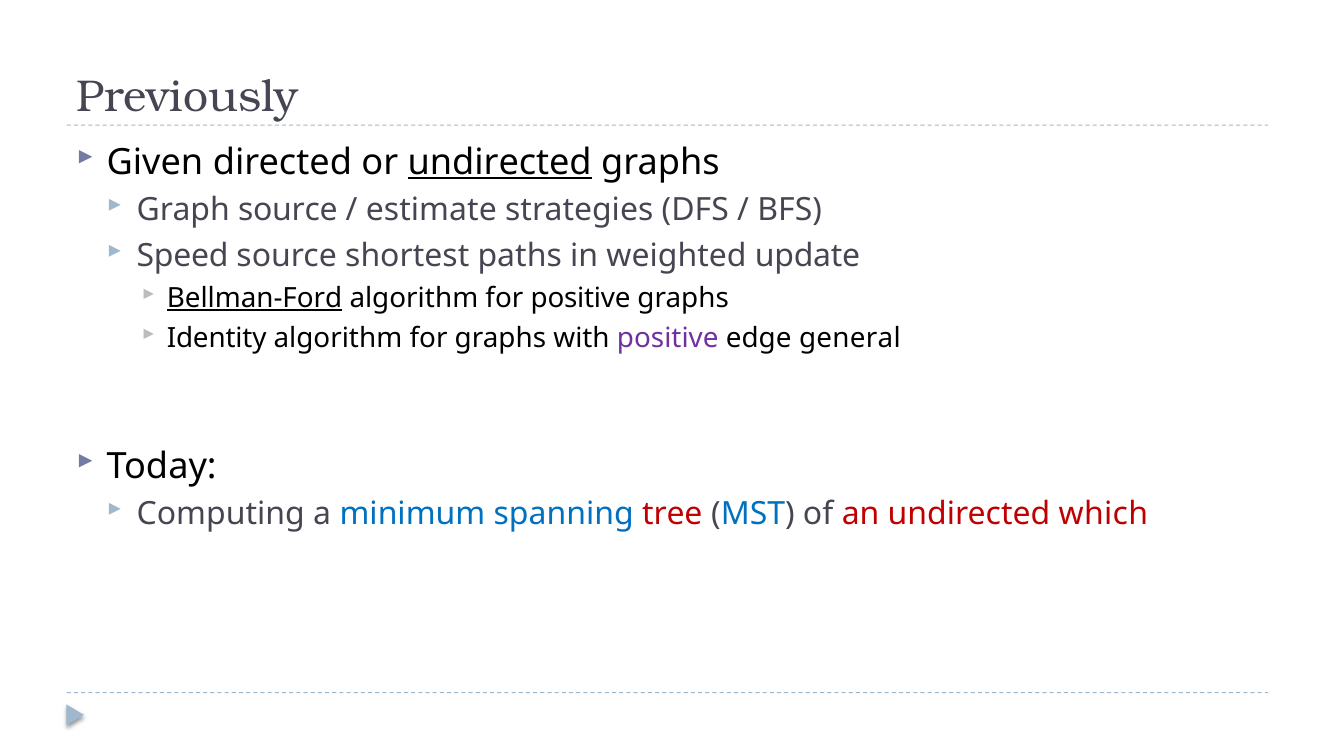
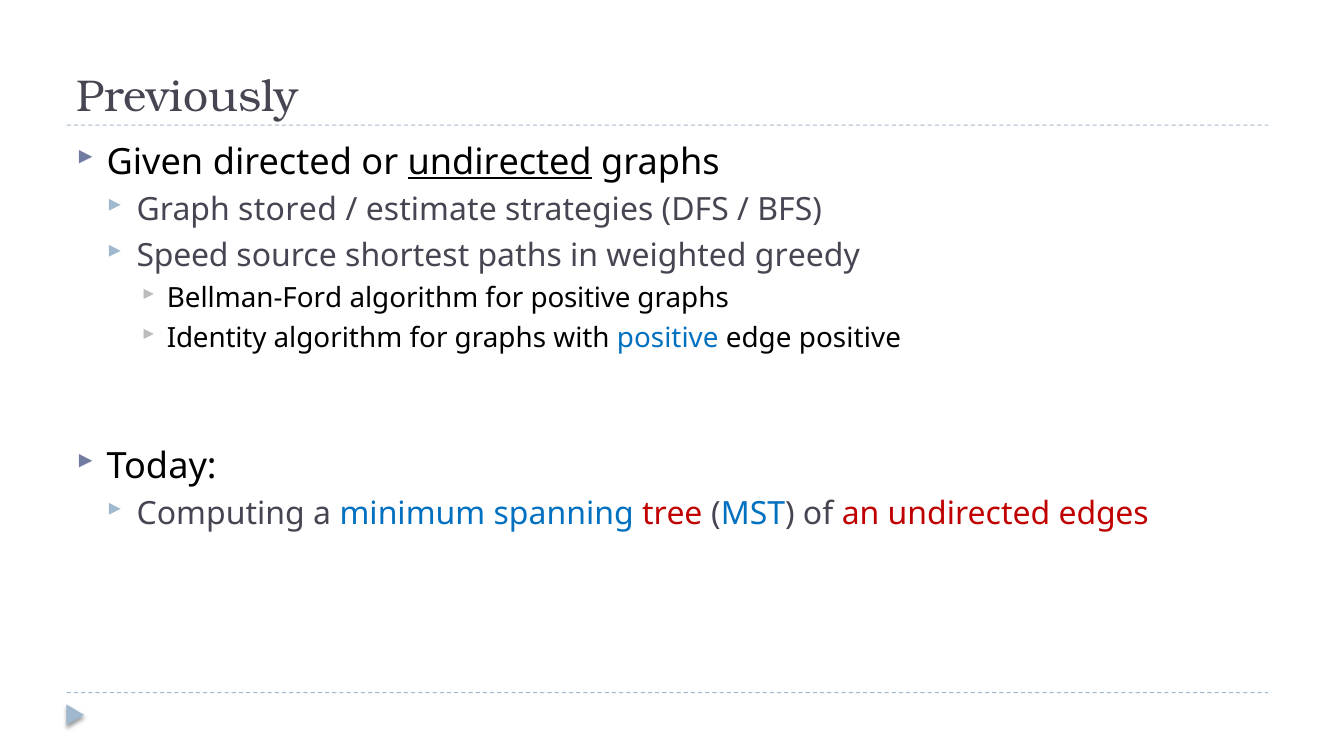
Graph source: source -> stored
update: update -> greedy
Bellman-Ford underline: present -> none
positive at (668, 338) colour: purple -> blue
edge general: general -> positive
which: which -> edges
